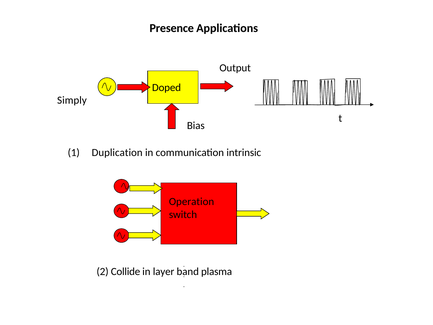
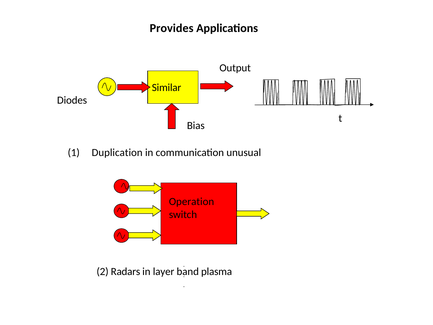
Presence: Presence -> Provides
Doped: Doped -> Similar
Simply: Simply -> Diodes
intrinsic: intrinsic -> unusual
Collide: Collide -> Radars
